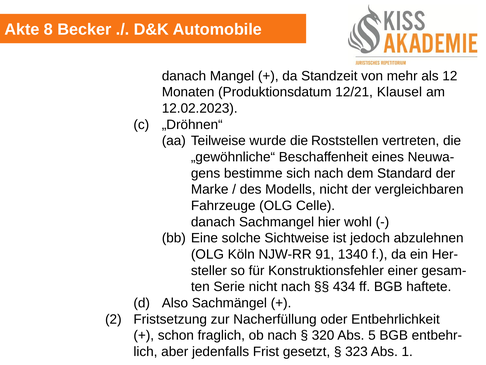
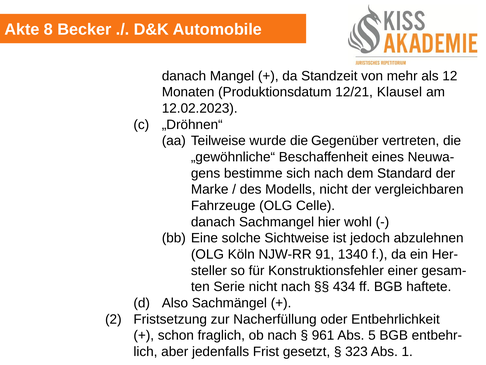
Roststellen: Roststellen -> Gegenüber
320: 320 -> 961
